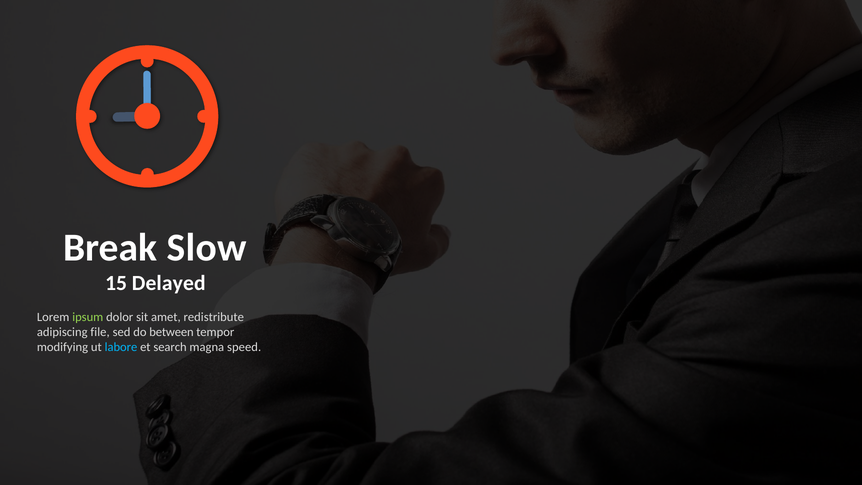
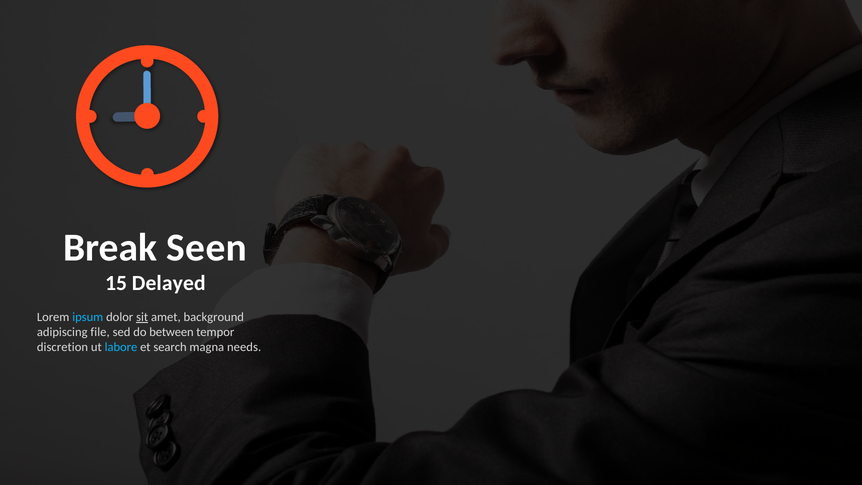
Slow: Slow -> Seen
ipsum colour: light green -> light blue
sit underline: none -> present
redistribute: redistribute -> background
modifying: modifying -> discretion
speed: speed -> needs
